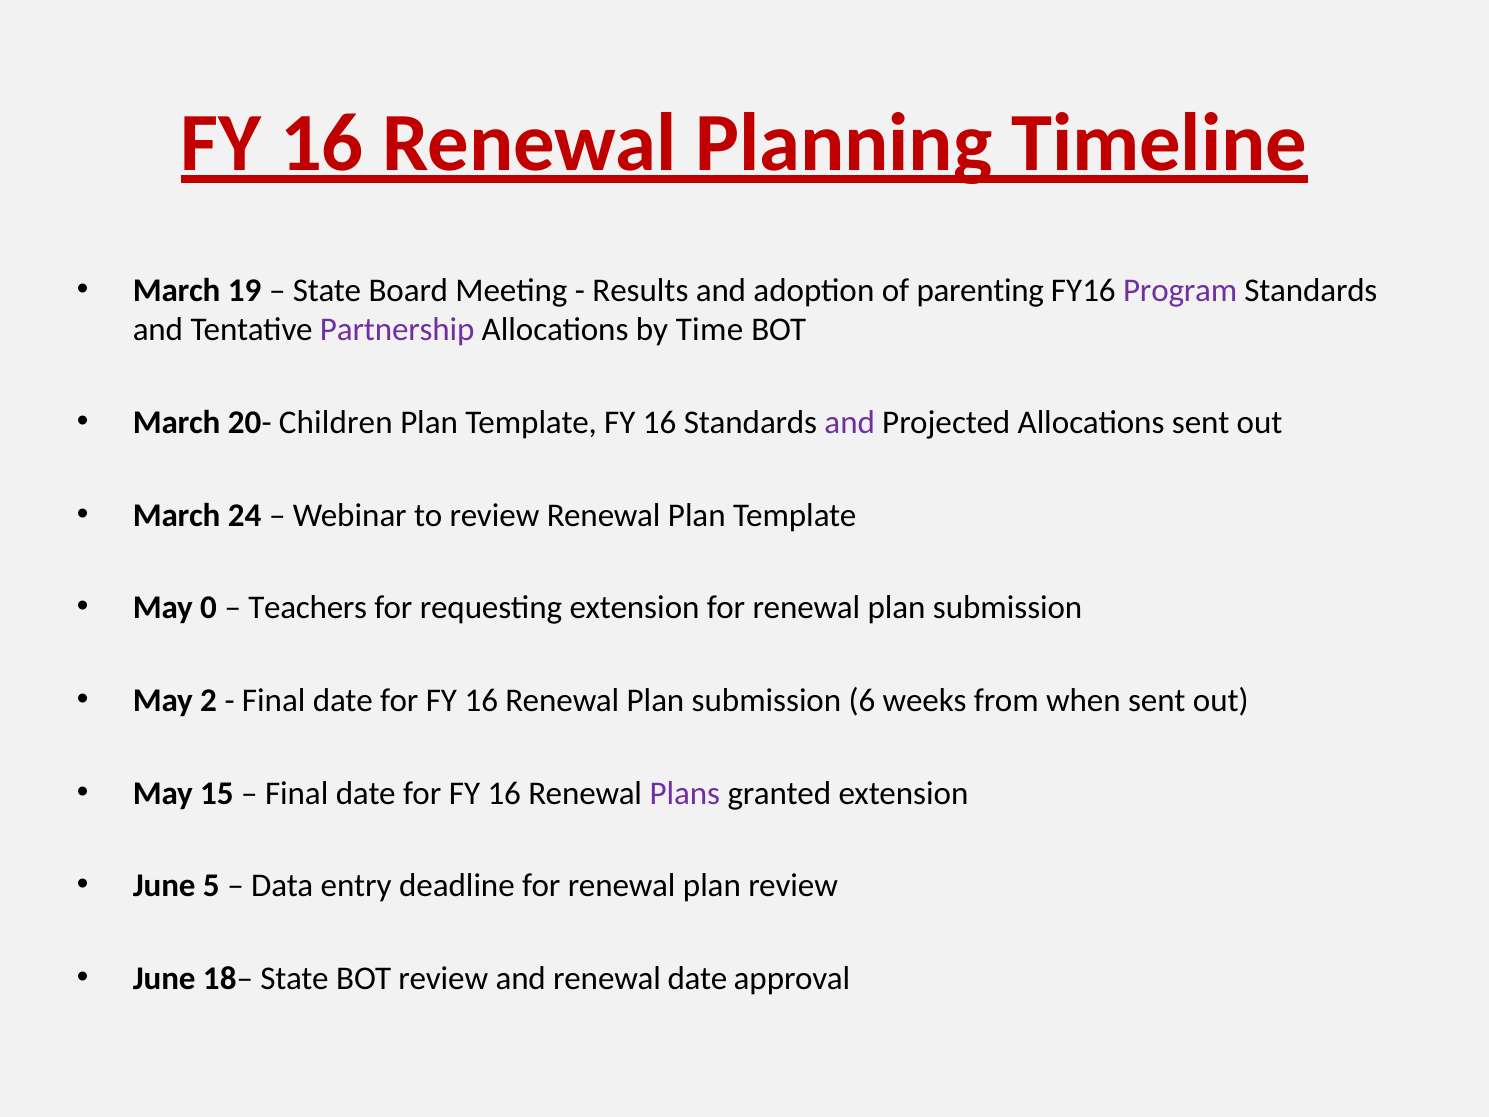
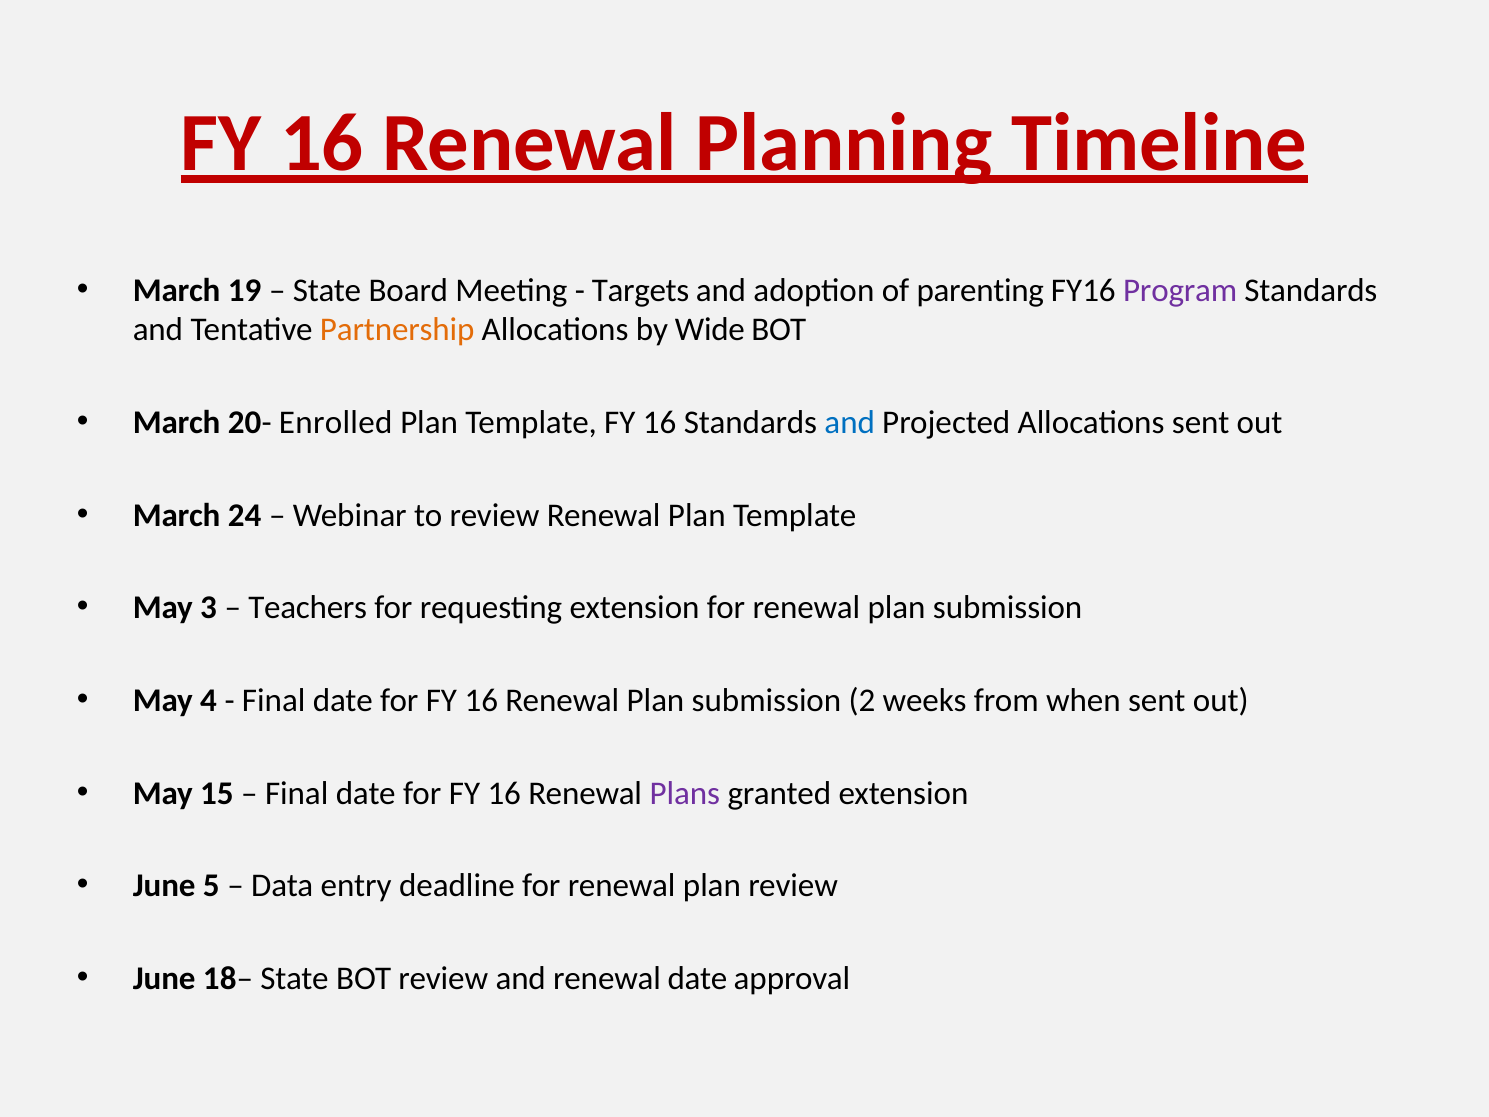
Results: Results -> Targets
Partnership colour: purple -> orange
Time: Time -> Wide
Children: Children -> Enrolled
and at (850, 422) colour: purple -> blue
0: 0 -> 3
2: 2 -> 4
6: 6 -> 2
